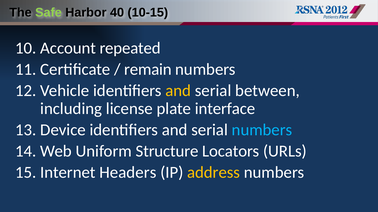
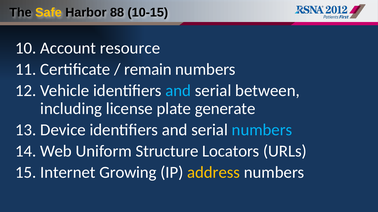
Safe colour: light green -> yellow
40: 40 -> 88
repeated: repeated -> resource
and at (178, 91) colour: yellow -> light blue
interface: interface -> generate
Headers: Headers -> Growing
